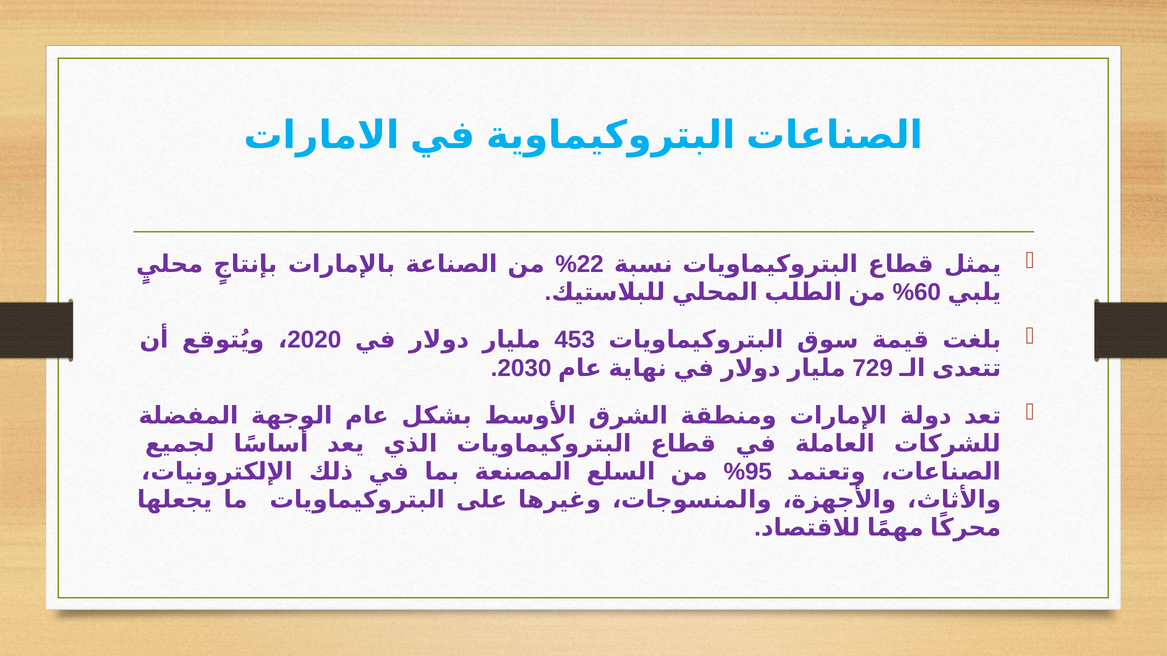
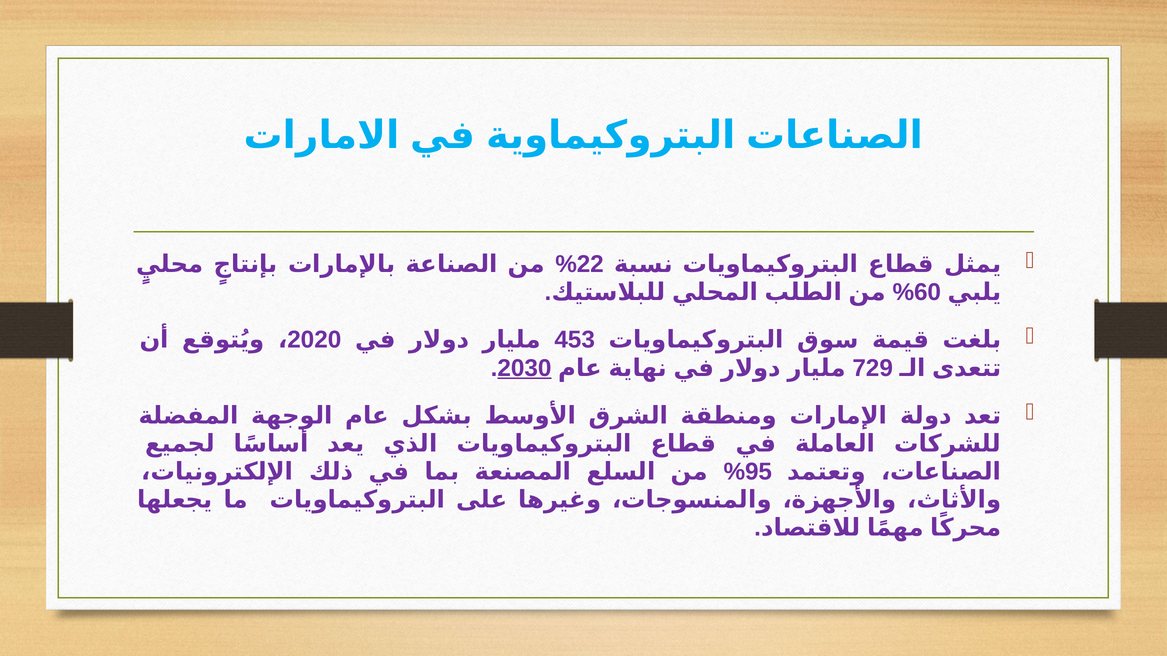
2030 underline: none -> present
